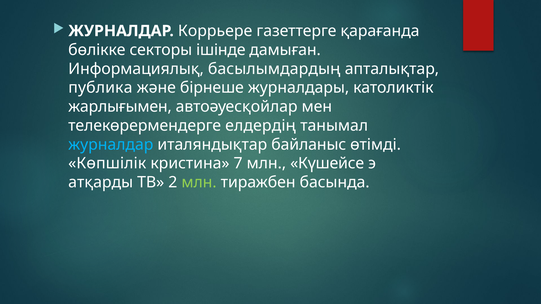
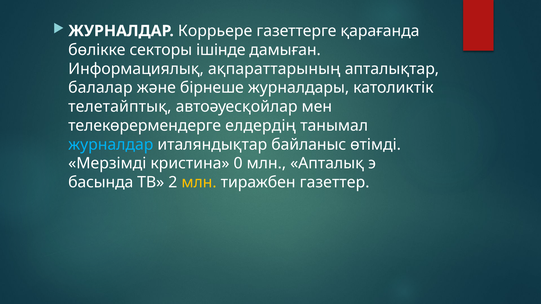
басылымдардың: басылымдардың -> ақпараттарының
публика: публика -> балалар
жарлығымен: жарлығымен -> телетайптық
Көпшілік: Көпшілік -> Мерзімді
7: 7 -> 0
Күшейсе: Күшейсе -> Апталық
атқарды: атқарды -> басында
млн at (199, 183) colour: light green -> yellow
басында: басында -> газеттер
